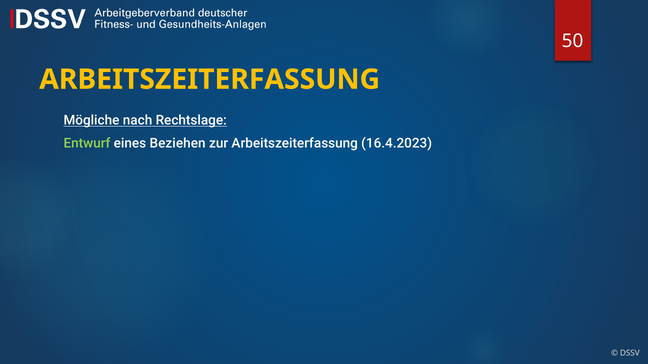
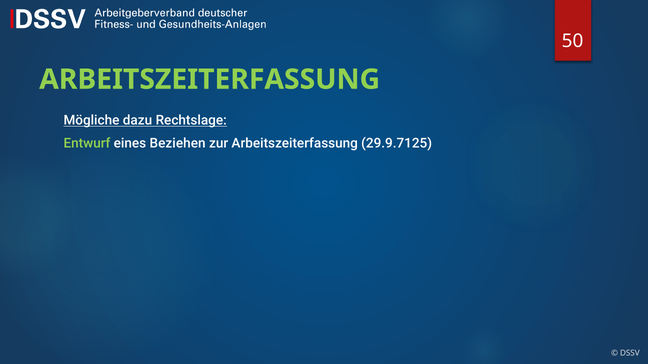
ARBEITSZEITERFASSUNG at (210, 80) colour: yellow -> light green
nach: nach -> dazu
16.4.2023: 16.4.2023 -> 29.9.7125
